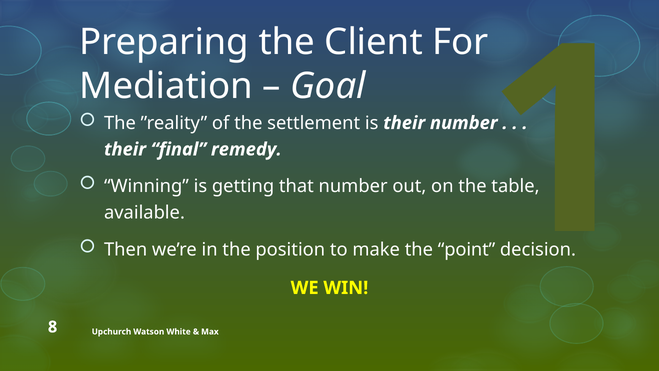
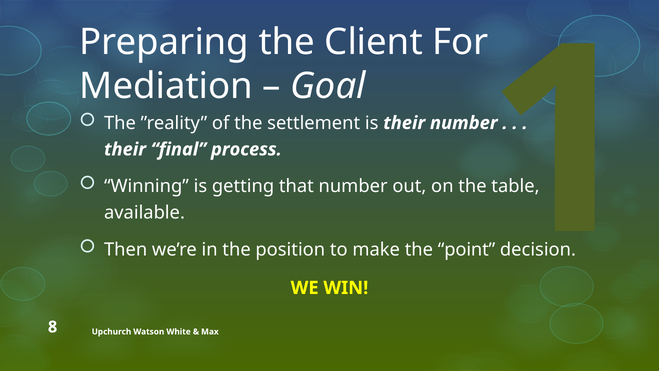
remedy: remedy -> process
